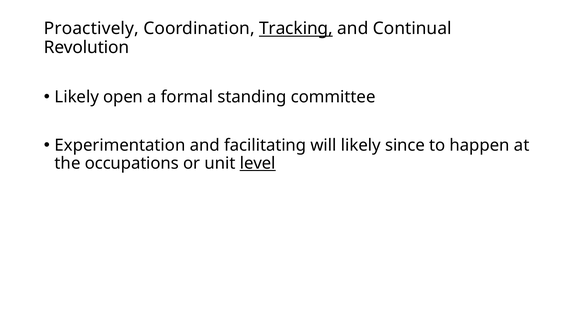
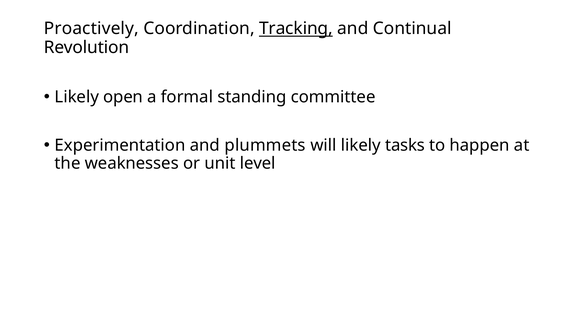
facilitating: facilitating -> plummets
since: since -> tasks
occupations: occupations -> weaknesses
level underline: present -> none
